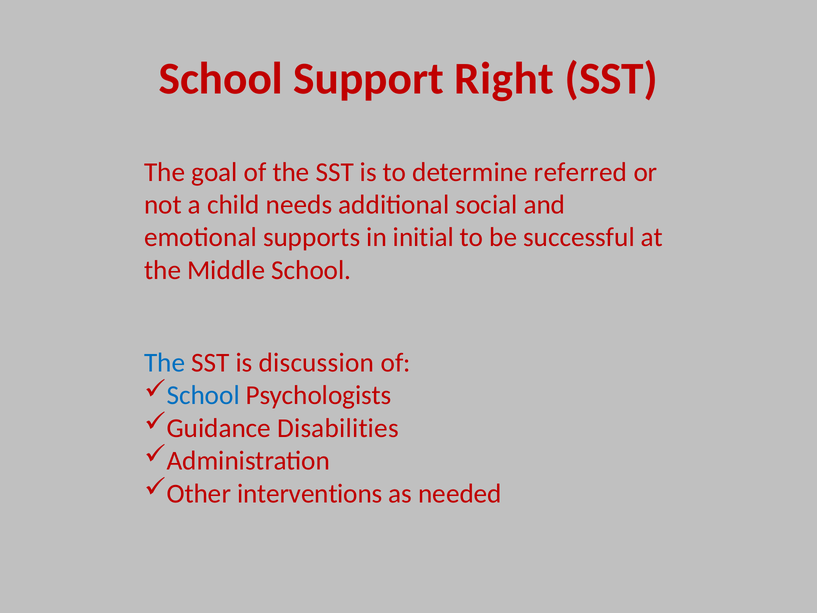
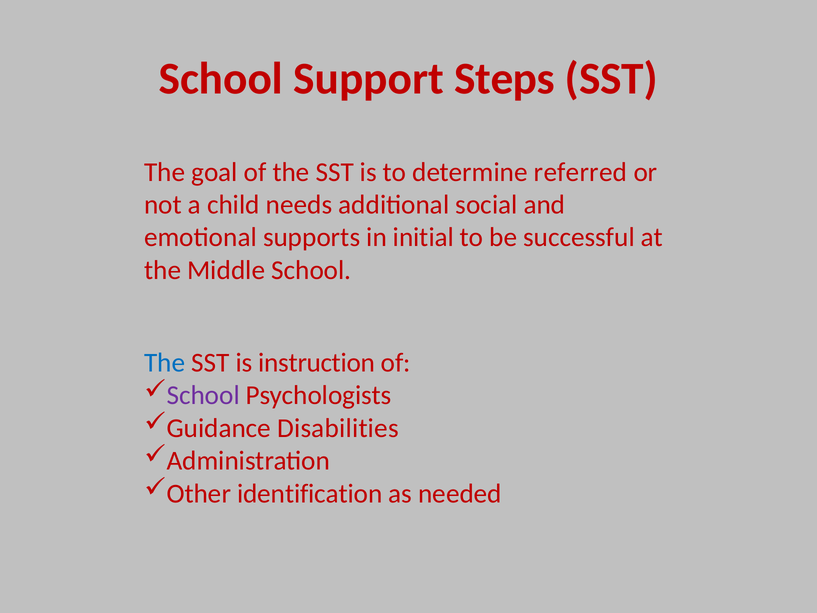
Right: Right -> Steps
discussion: discussion -> instruction
School at (203, 395) colour: blue -> purple
interventions: interventions -> identification
